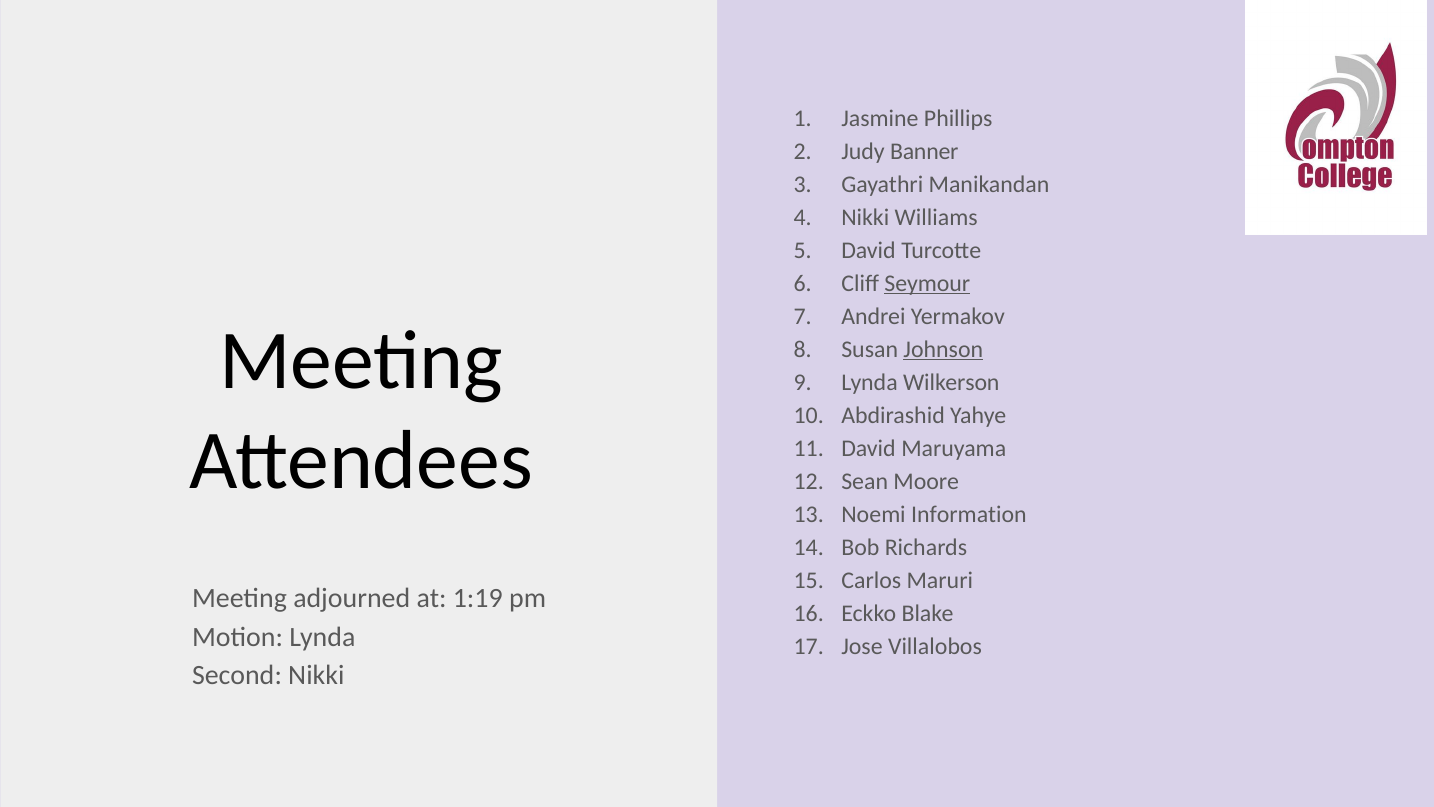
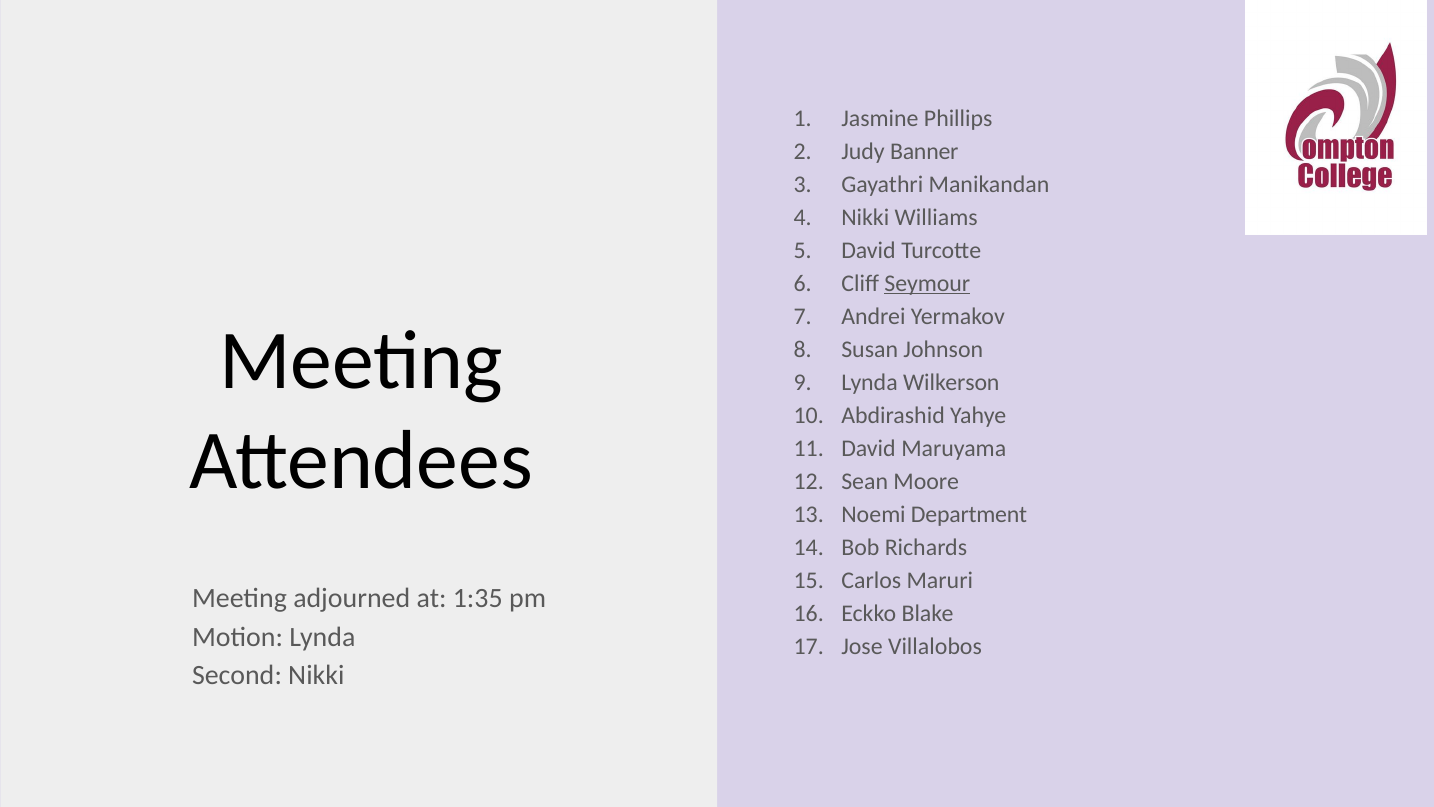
Johnson underline: present -> none
Information: Information -> Department
1:19: 1:19 -> 1:35
